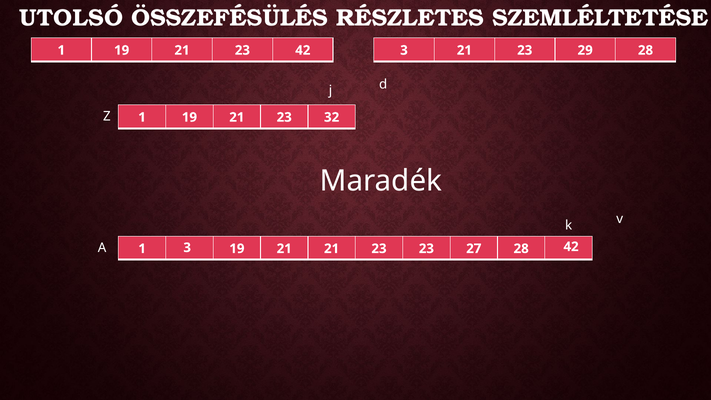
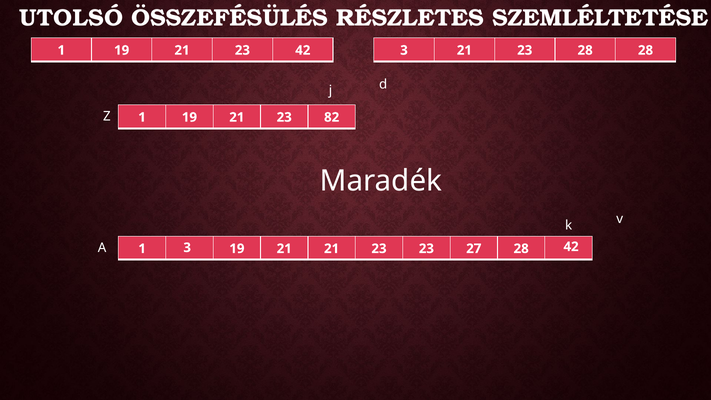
23 29: 29 -> 28
32: 32 -> 82
